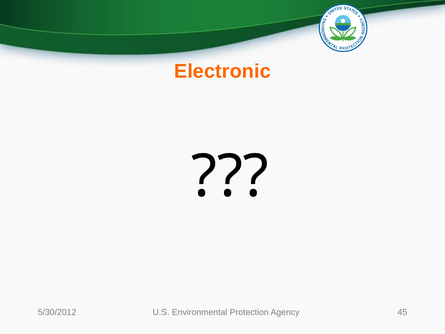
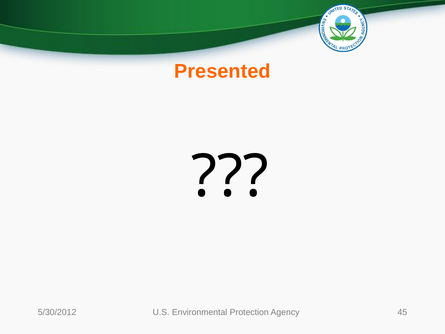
Electronic: Electronic -> Presented
